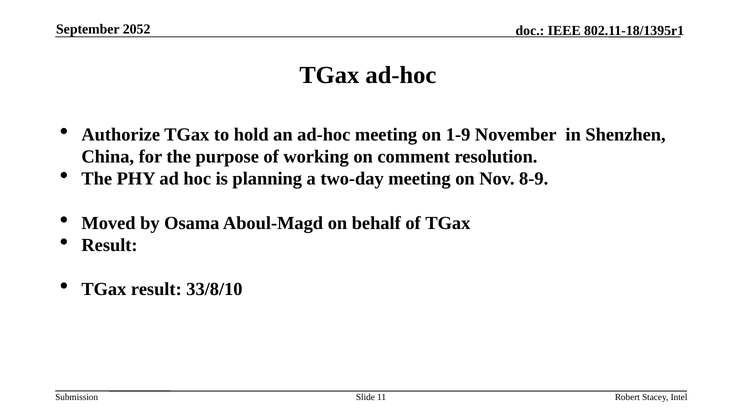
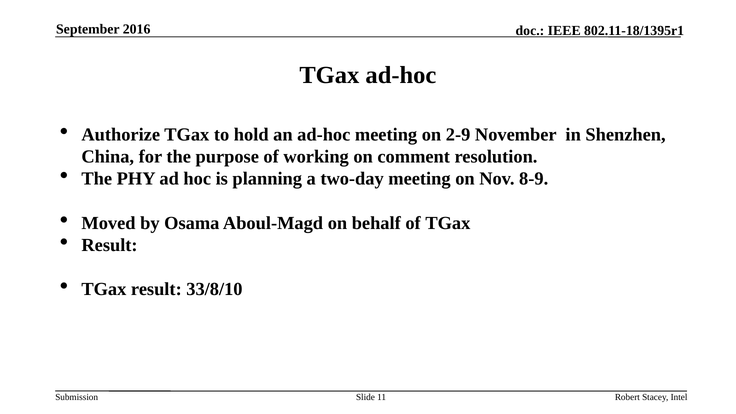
2052: 2052 -> 2016
1-9: 1-9 -> 2-9
